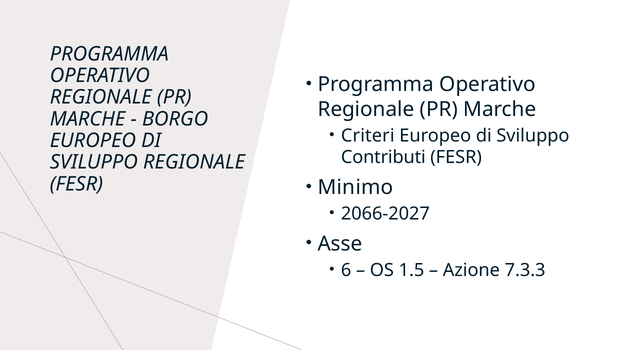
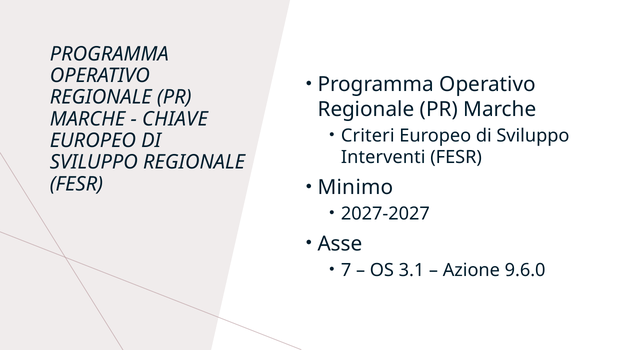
BORGO: BORGO -> CHIAVE
Contributi: Contributi -> Interventi
2066-2027: 2066-2027 -> 2027-2027
6: 6 -> 7
1.5: 1.5 -> 3.1
7.3.3: 7.3.3 -> 9.6.0
